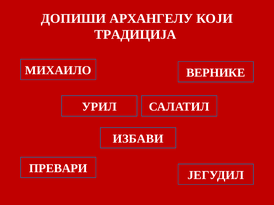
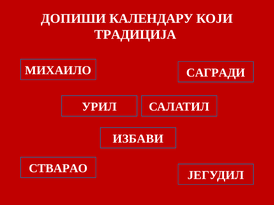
АРХАНГЕЛУ: АРХАНГЕЛУ -> КАЛЕНДАРУ
ВЕРНИКЕ: ВЕРНИКЕ -> САГРАДИ
ПРЕВАРИ: ПРЕВАРИ -> СТВАРАО
